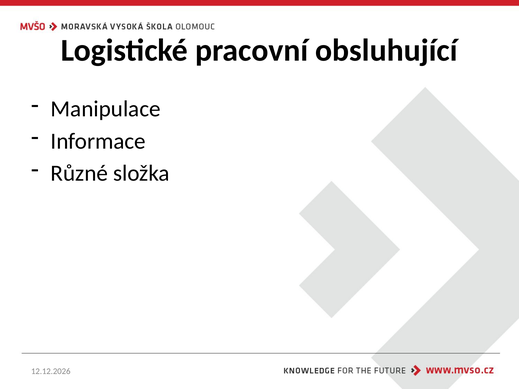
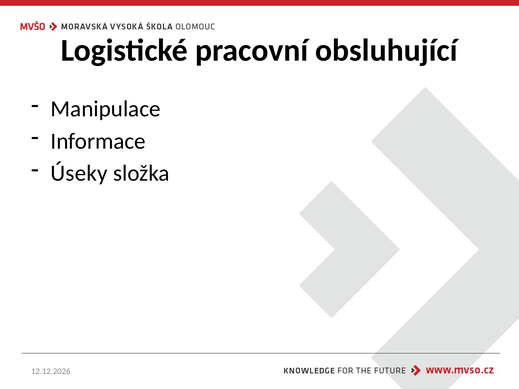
Různé: Různé -> Úseky
